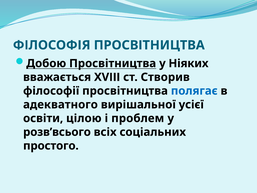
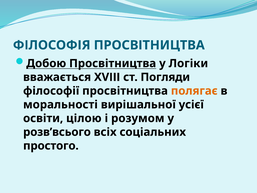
Ніяких: Ніяких -> Логіки
Створив: Створив -> Погляди
полягає colour: blue -> orange
адекватного: адекватного -> моральності
проблем: проблем -> розумом
